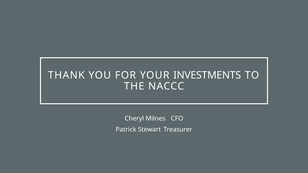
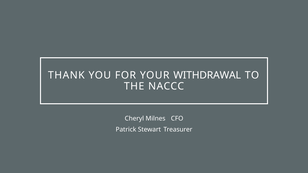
INVESTMENTS: INVESTMENTS -> WITHDRAWAL
